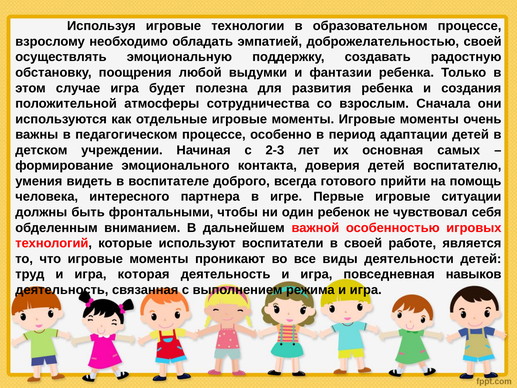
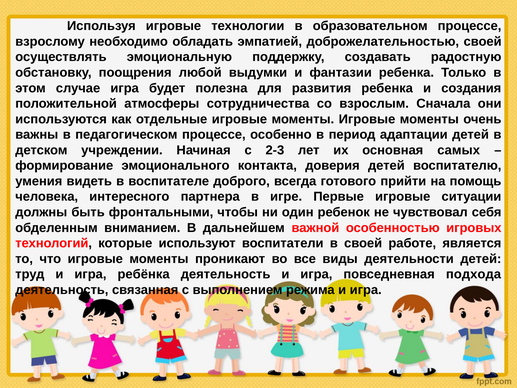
которая: которая -> ребёнка
навыков: навыков -> подхода
